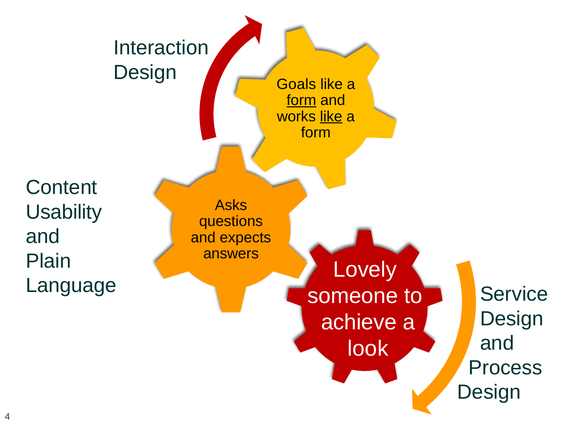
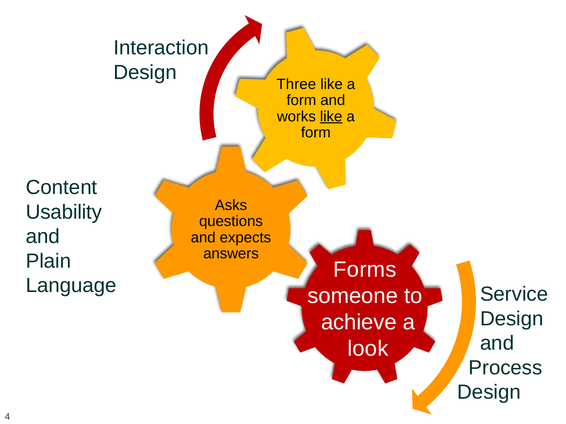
Goals: Goals -> Three
form at (301, 101) underline: present -> none
Lovely: Lovely -> Forms
